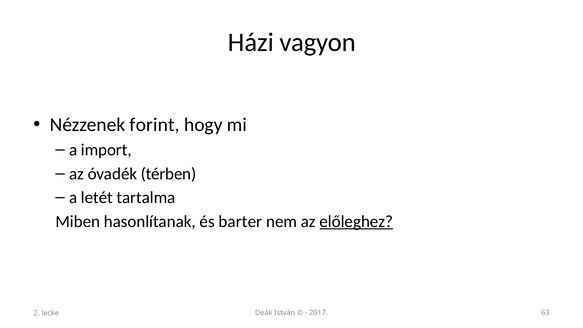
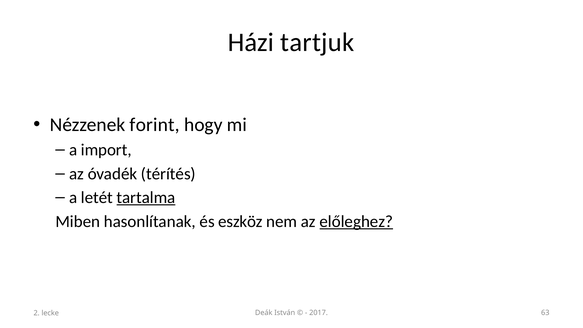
vagyon: vagyon -> tartjuk
térben: térben -> térítés
tartalma underline: none -> present
barter: barter -> eszköz
